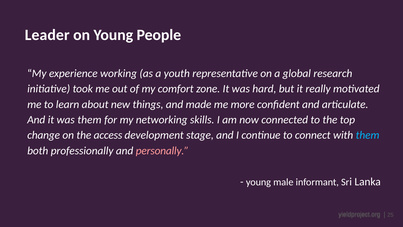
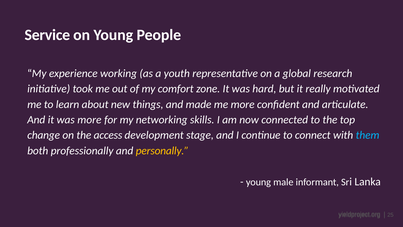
Leader: Leader -> Service
was them: them -> more
personally colour: pink -> yellow
